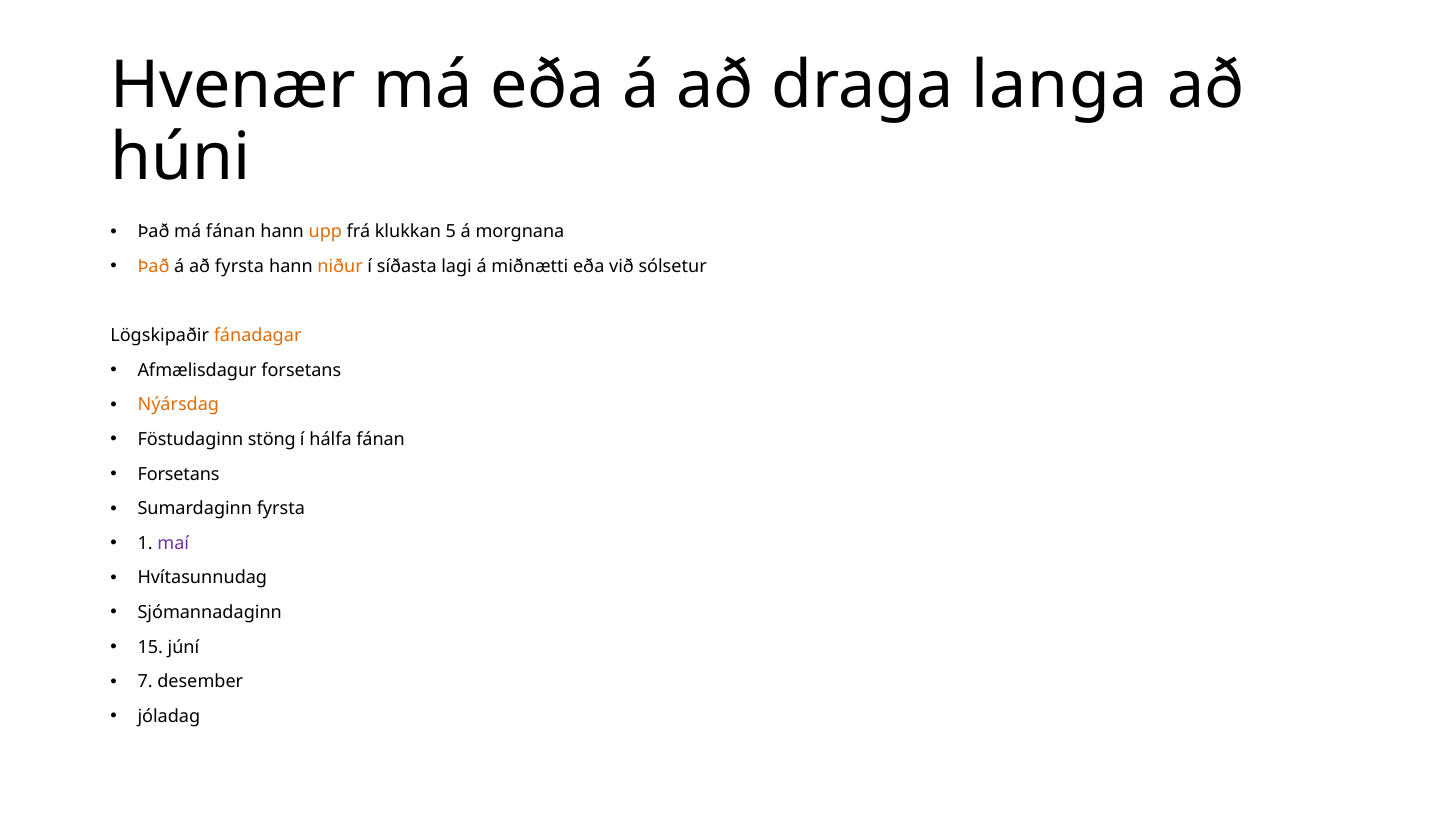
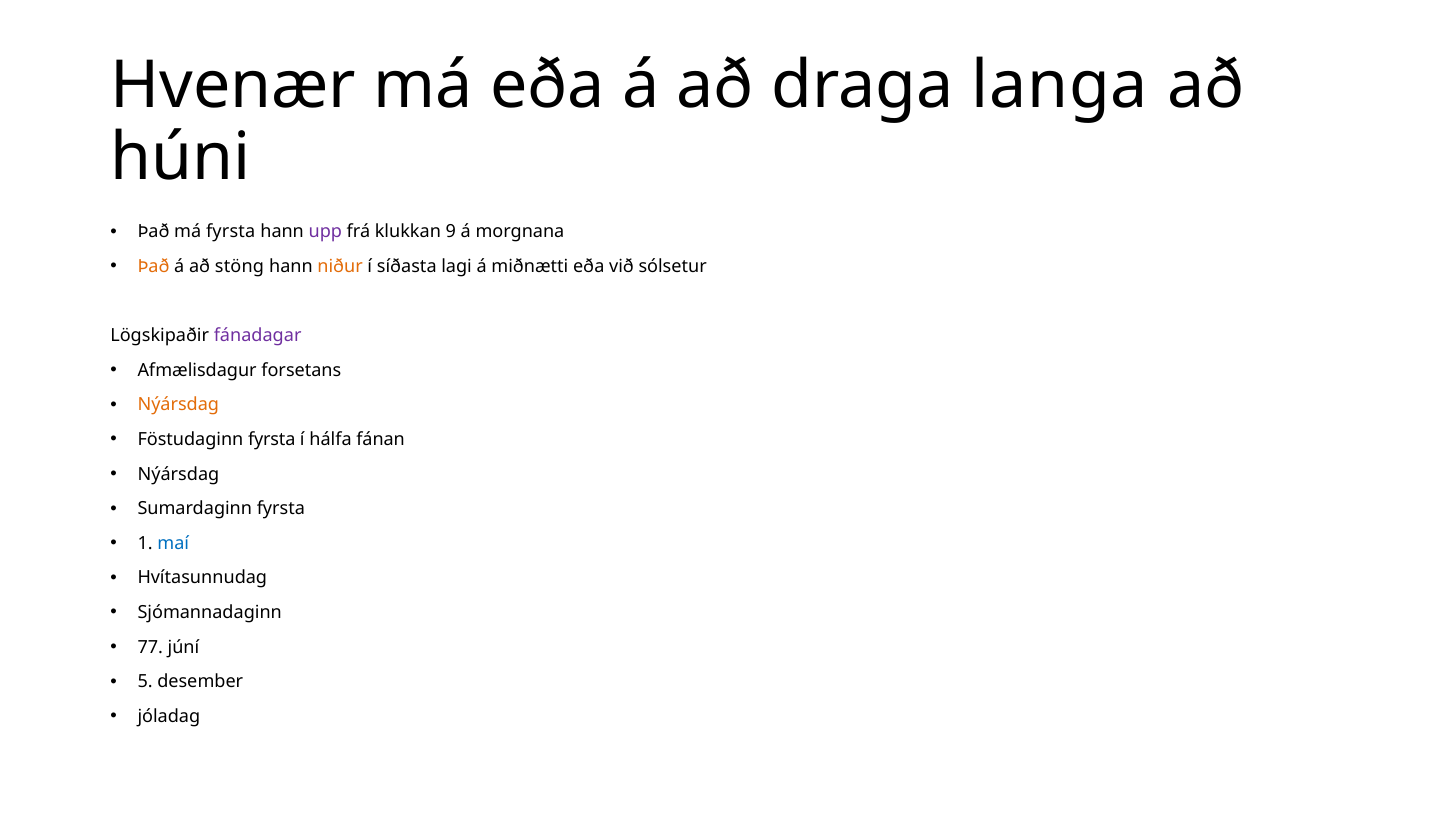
má fánan: fánan -> fyrsta
upp colour: orange -> purple
5: 5 -> 9
að fyrsta: fyrsta -> stöng
fánadagar colour: orange -> purple
Föstudaginn stöng: stöng -> fyrsta
Forsetans at (179, 474): Forsetans -> Nýársdag
maí colour: purple -> blue
15: 15 -> 77
7: 7 -> 5
